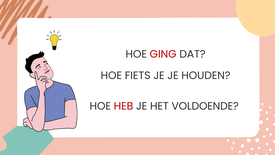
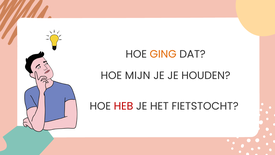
GING colour: red -> orange
FIETS: FIETS -> MIJN
VOLDOENDE: VOLDOENDE -> FIETSTOCHT
